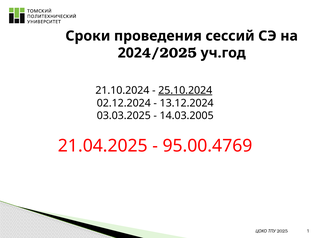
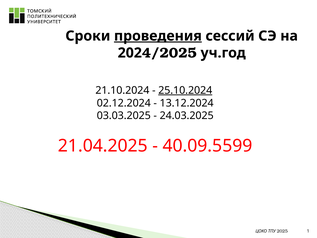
проведения underline: none -> present
14.03.2005: 14.03.2005 -> 24.03.2025
95.00.4769: 95.00.4769 -> 40.09.5599
